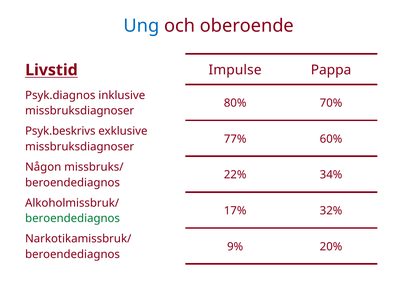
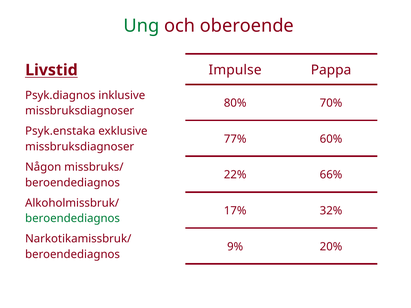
Ung colour: blue -> green
Psyk.beskrivs: Psyk.beskrivs -> Psyk.enstaka
34%: 34% -> 66%
